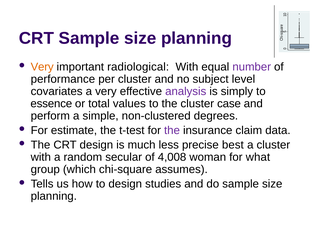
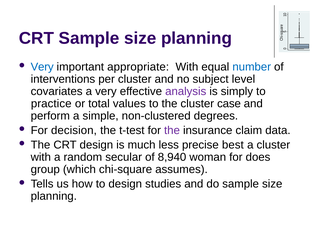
Very at (42, 67) colour: orange -> blue
radiological: radiological -> appropriate
number colour: purple -> blue
performance: performance -> interventions
essence: essence -> practice
estimate: estimate -> decision
4,008: 4,008 -> 8,940
what: what -> does
